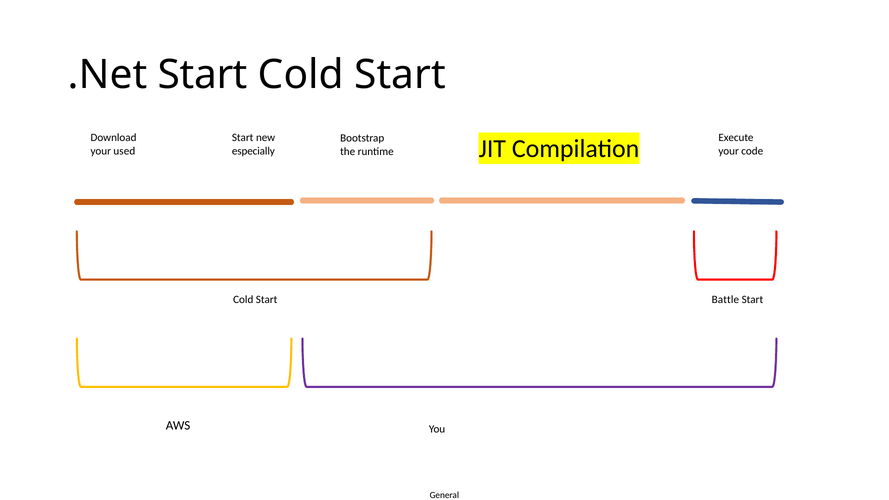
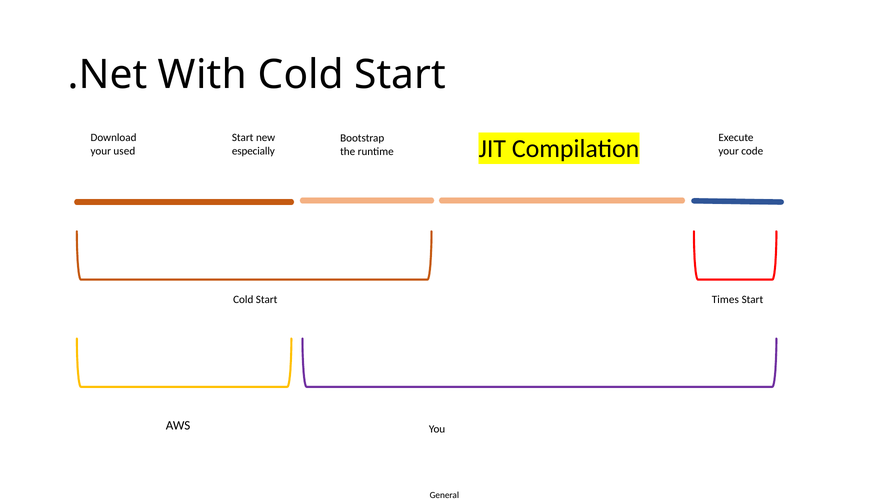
.Net Start: Start -> With
Battle: Battle -> Times
